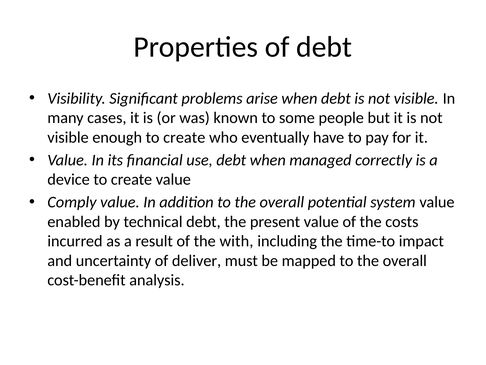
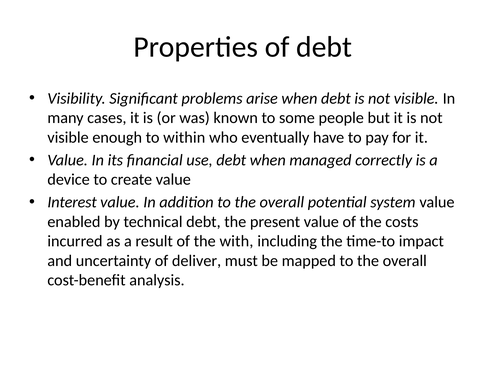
enough to create: create -> within
Comply: Comply -> Interest
